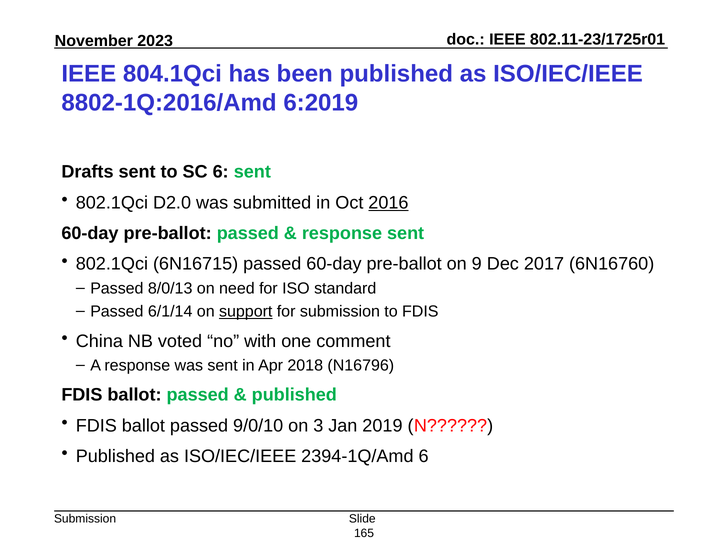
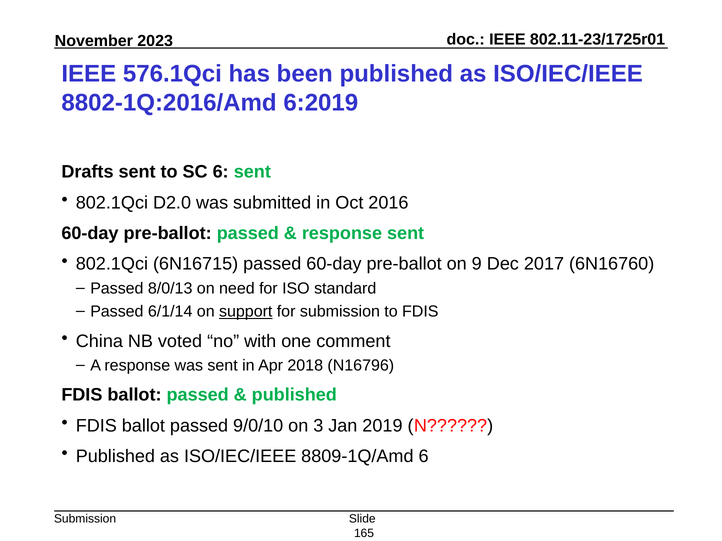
804.1Qci: 804.1Qci -> 576.1Qci
2016 underline: present -> none
2394-1Q/Amd: 2394-1Q/Amd -> 8809-1Q/Amd
